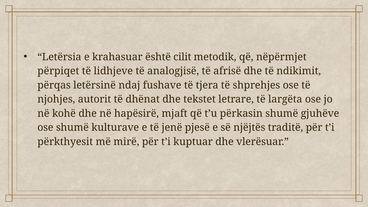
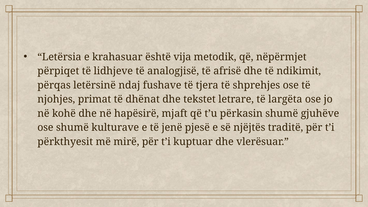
cilit: cilit -> vija
autorit: autorit -> primat
